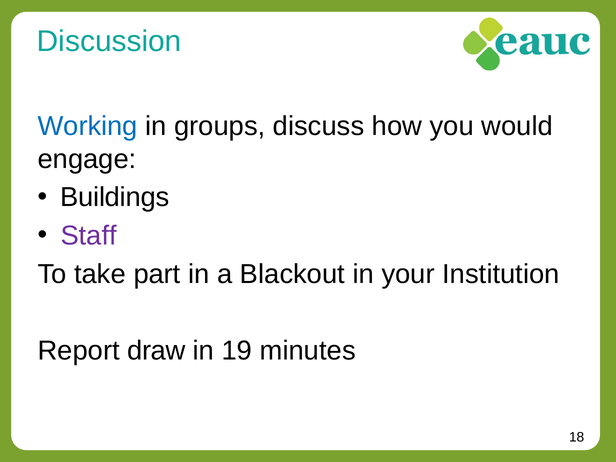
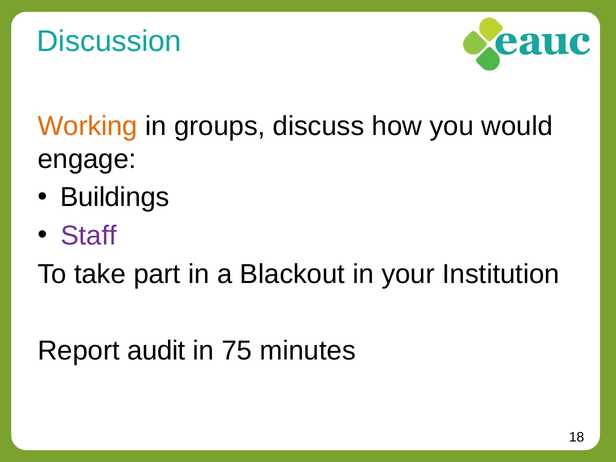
Working colour: blue -> orange
draw: draw -> audit
19: 19 -> 75
